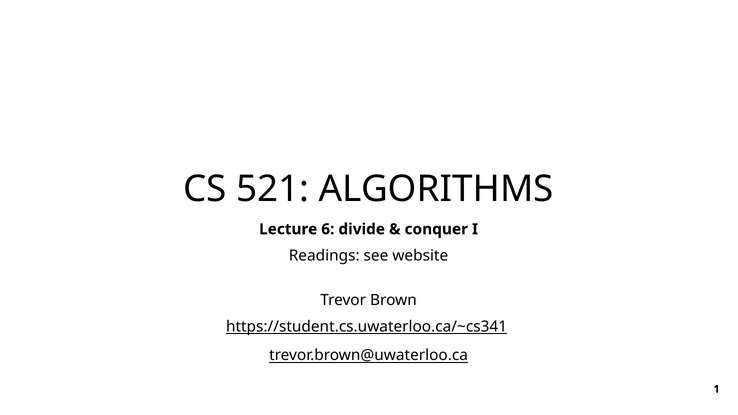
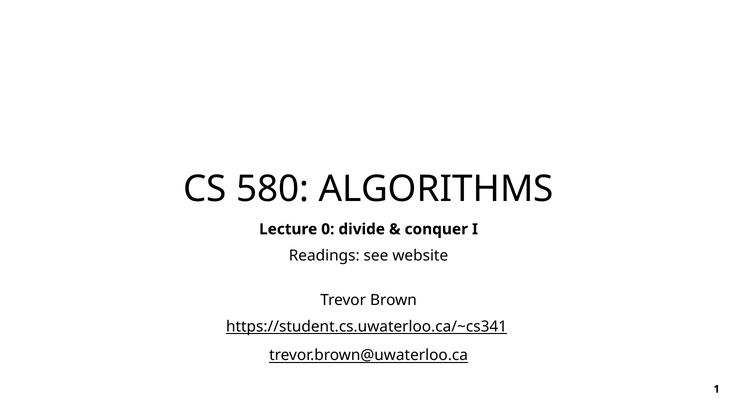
521: 521 -> 580
6: 6 -> 0
